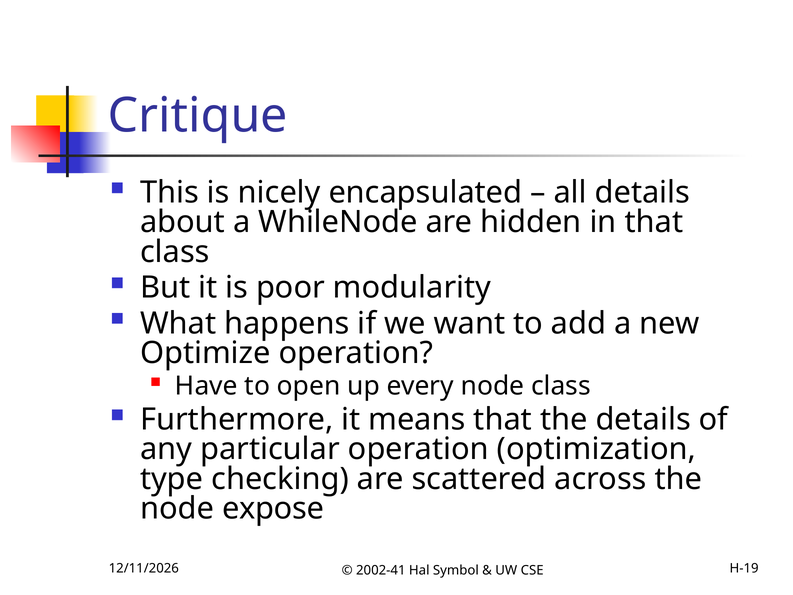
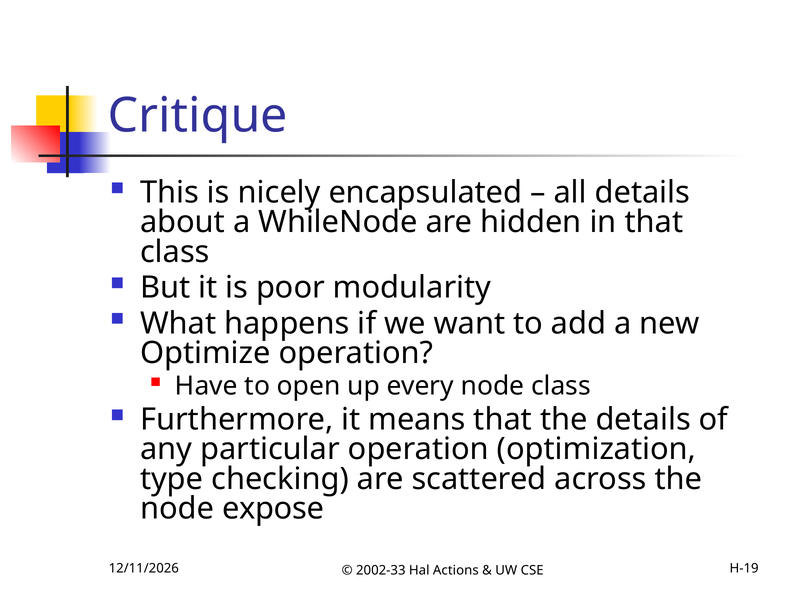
2002-41: 2002-41 -> 2002-33
Symbol: Symbol -> Actions
